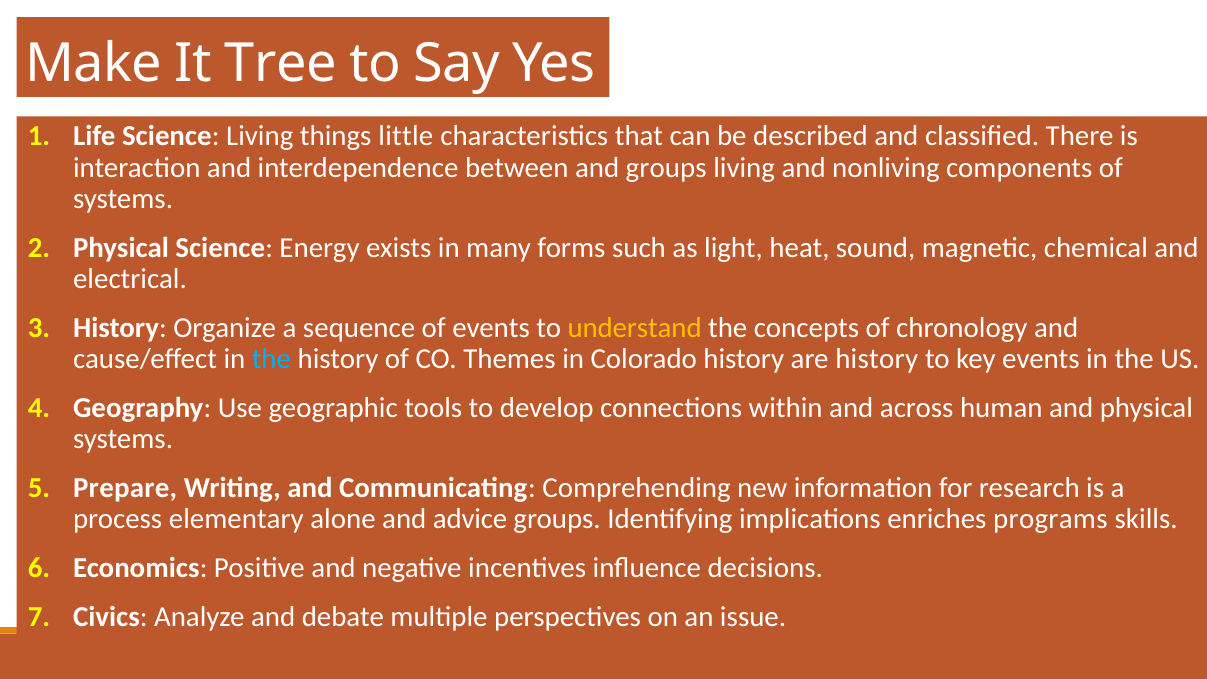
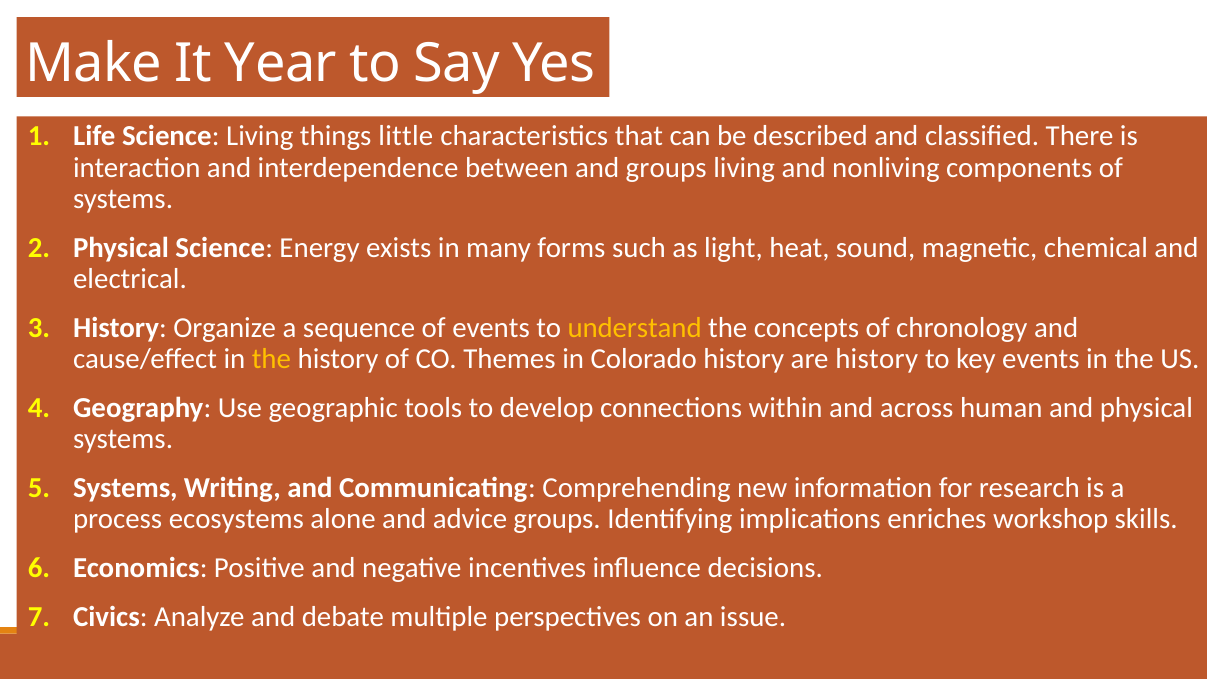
Tree: Tree -> Year
the at (271, 359) colour: light blue -> yellow
Prepare at (125, 488): Prepare -> Systems
elementary: elementary -> ecosystems
programs: programs -> workshop
